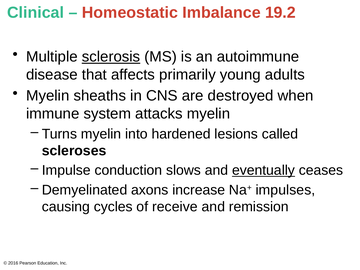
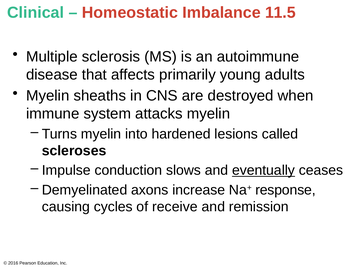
19.2: 19.2 -> 11.5
sclerosis underline: present -> none
impulses: impulses -> response
